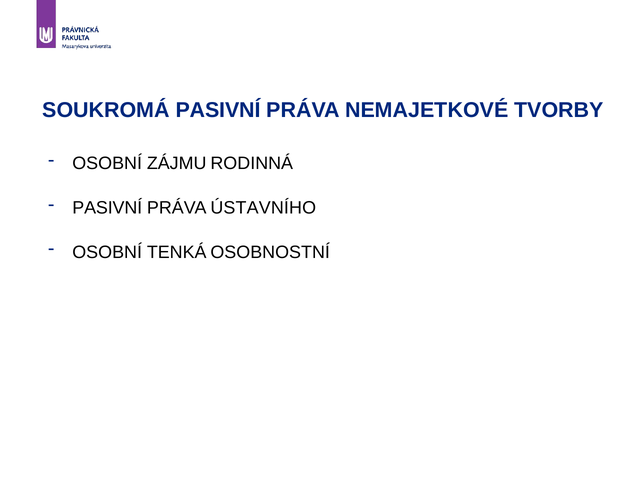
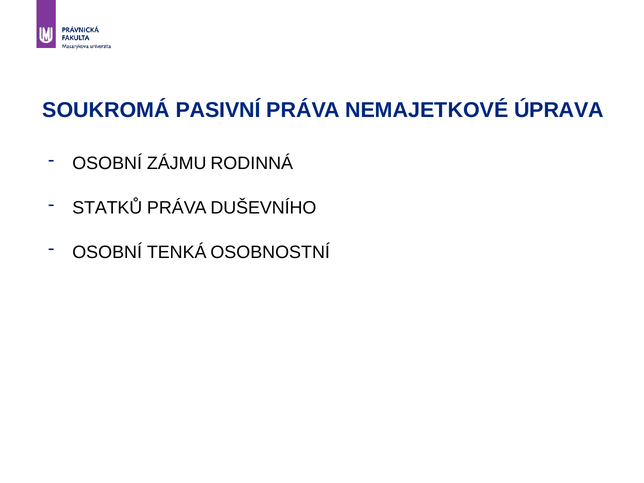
TVORBY: TVORBY -> ÚPRAVA
PASIVNÍ at (107, 208): PASIVNÍ -> STATKŮ
ÚSTAVNÍHO: ÚSTAVNÍHO -> DUŠEVNÍHO
